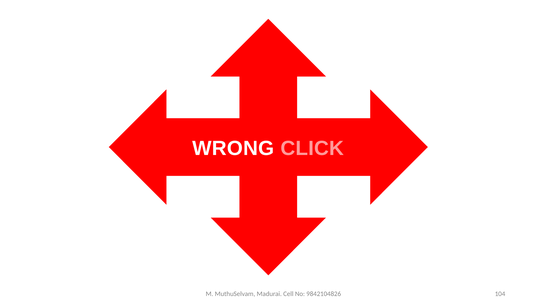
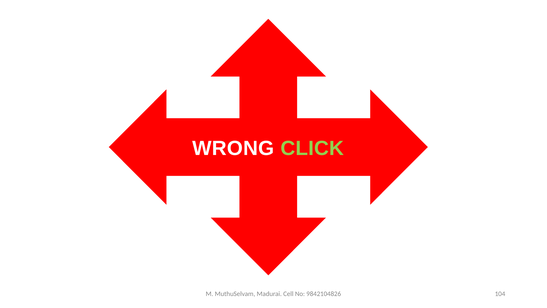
CLICK colour: pink -> light green
